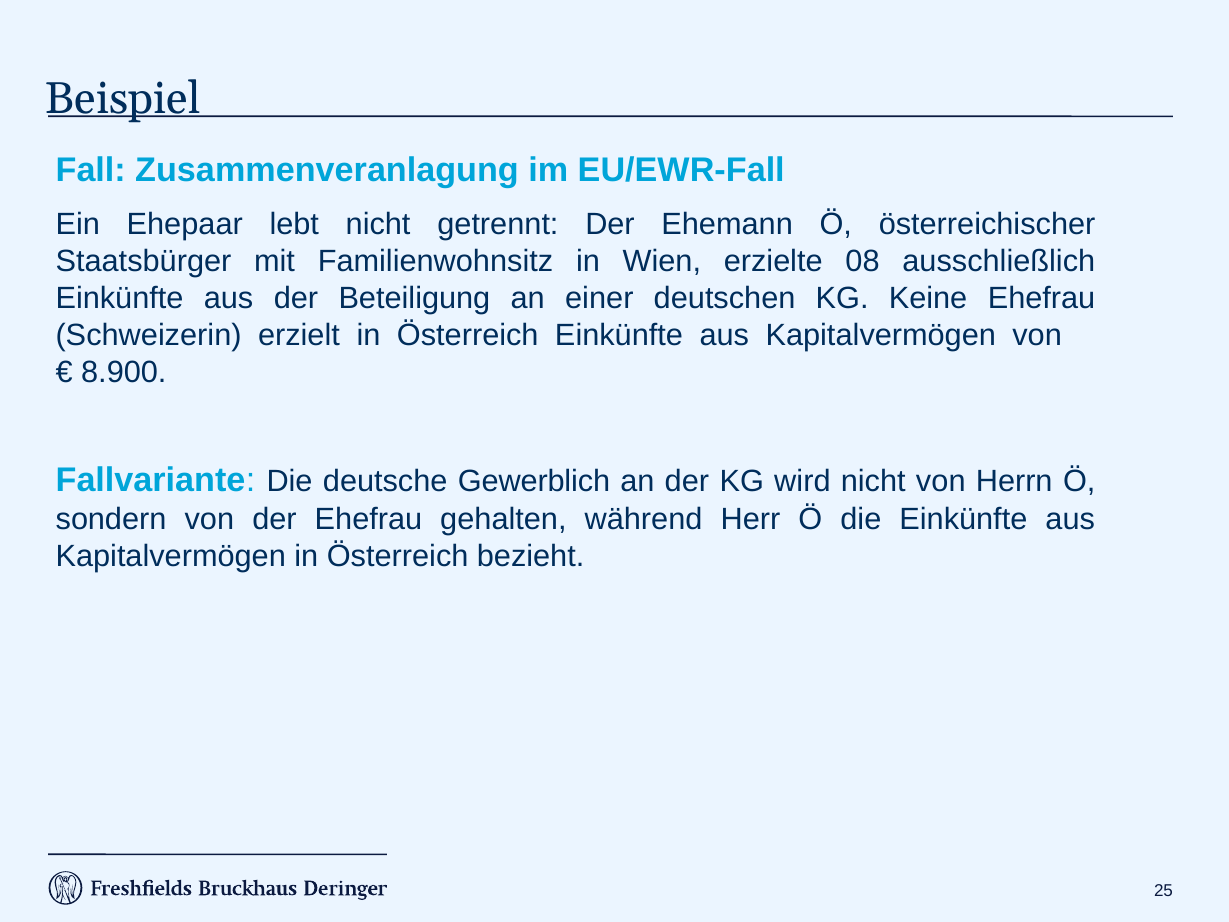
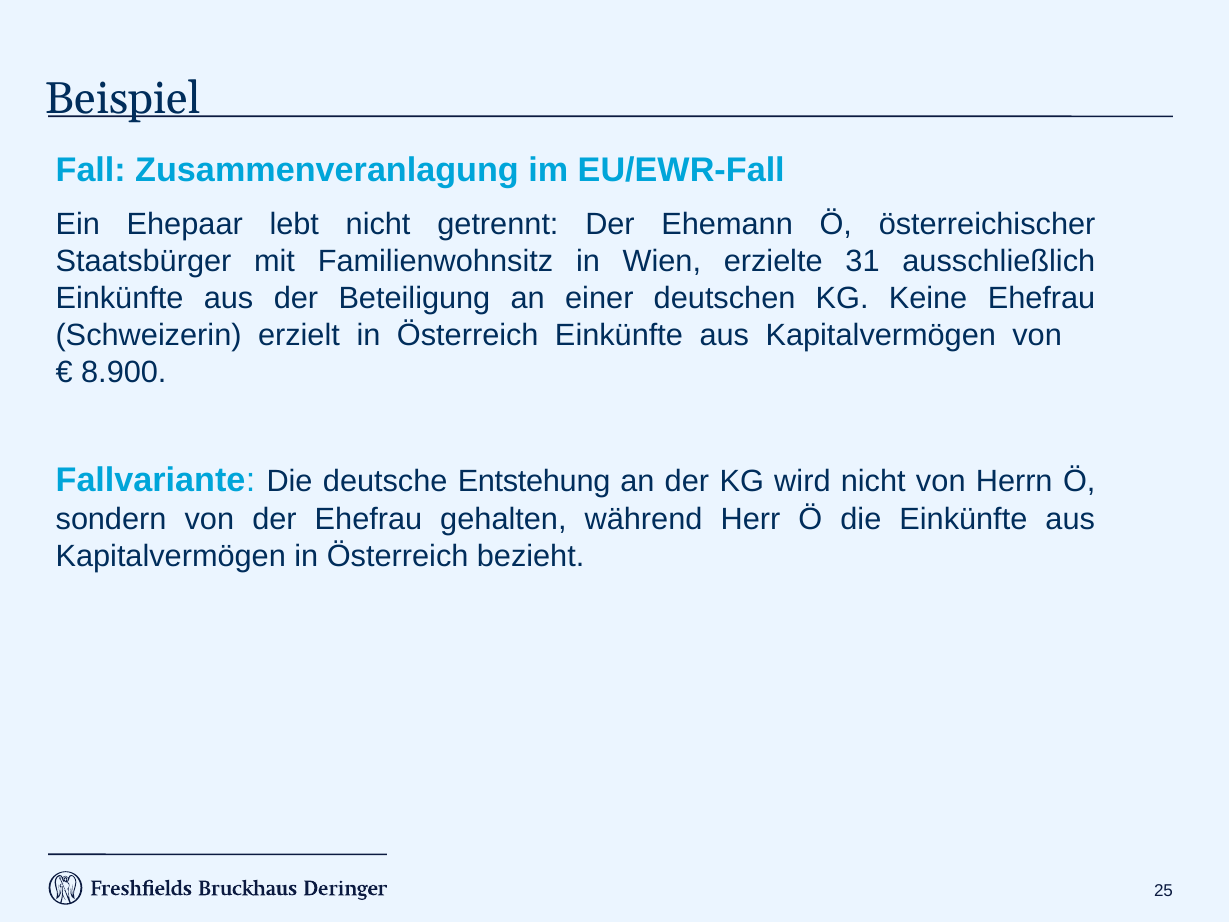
08: 08 -> 31
Gewerblich: Gewerblich -> Entstehung
